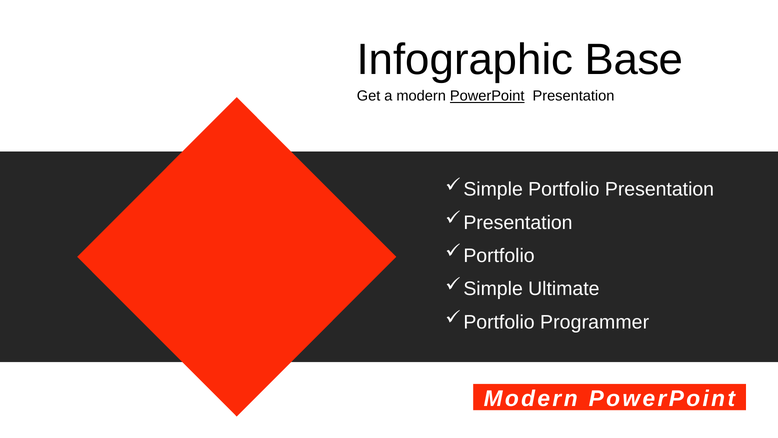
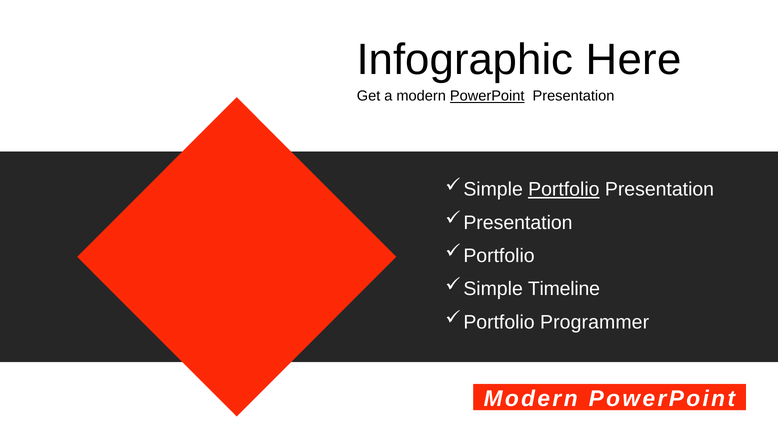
Base: Base -> Here
Portfolio underline: none -> present
Ultimate: Ultimate -> Timeline
